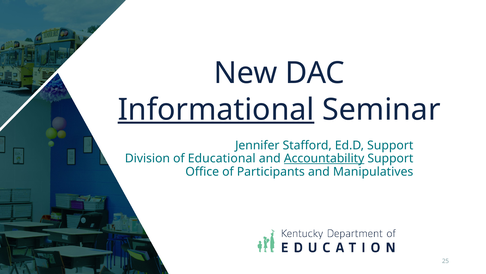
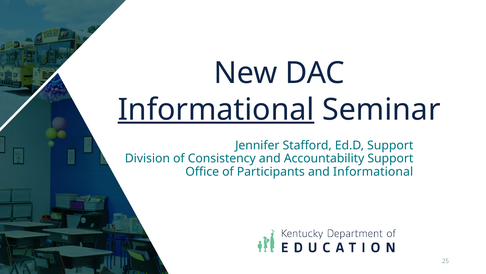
Educational: Educational -> Consistency
Accountability underline: present -> none
and Manipulatives: Manipulatives -> Informational
